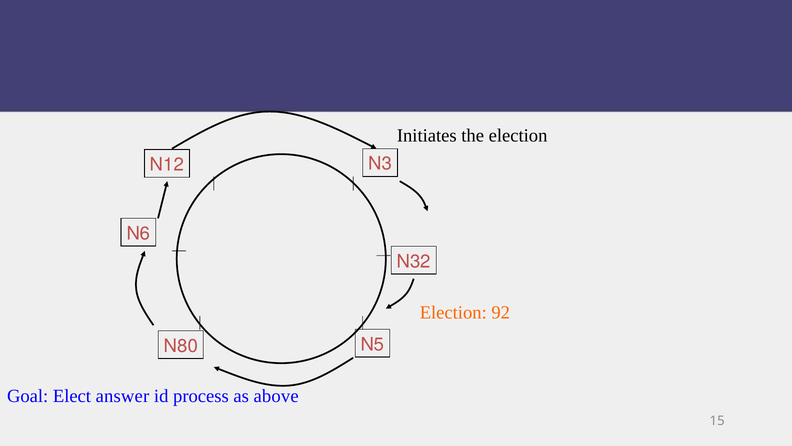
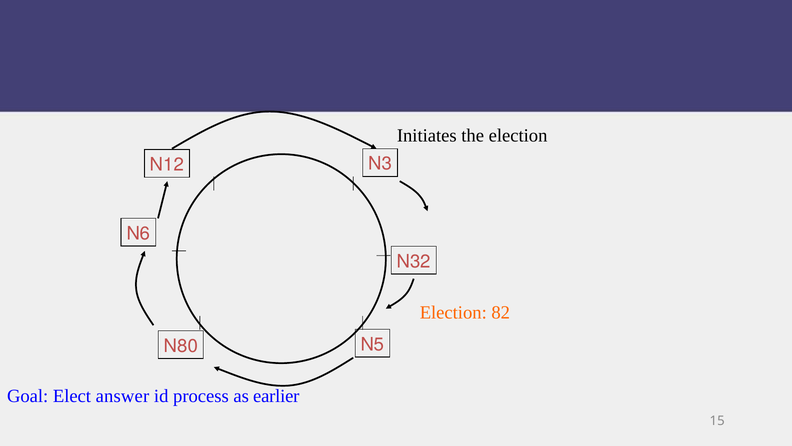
92: 92 -> 82
above: above -> earlier
